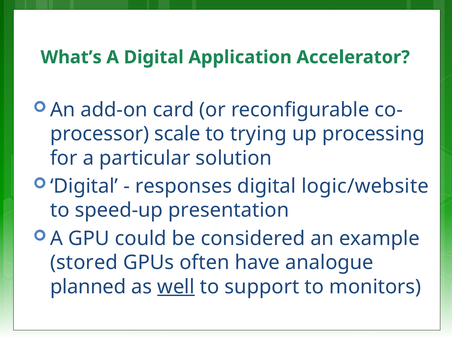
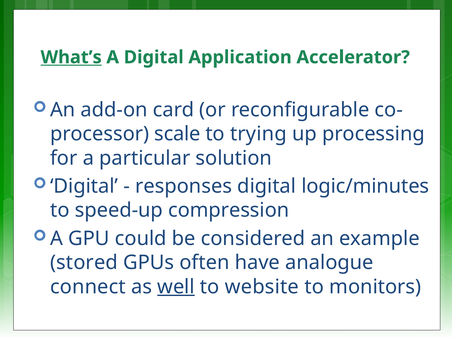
What’s underline: none -> present
logic/website: logic/website -> logic/minutes
presentation: presentation -> compression
planned: planned -> connect
support: support -> website
